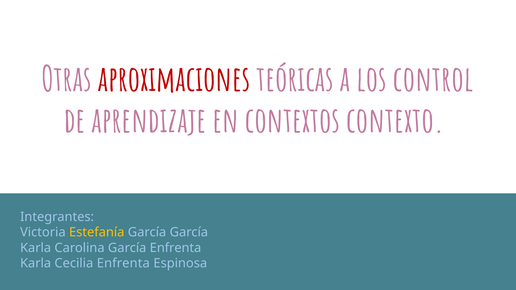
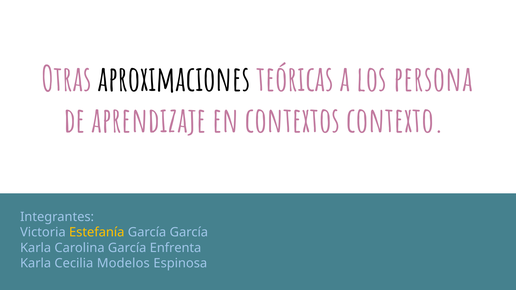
aproximaciones colour: red -> black
control: control -> persona
Cecilia Enfrenta: Enfrenta -> Modelos
